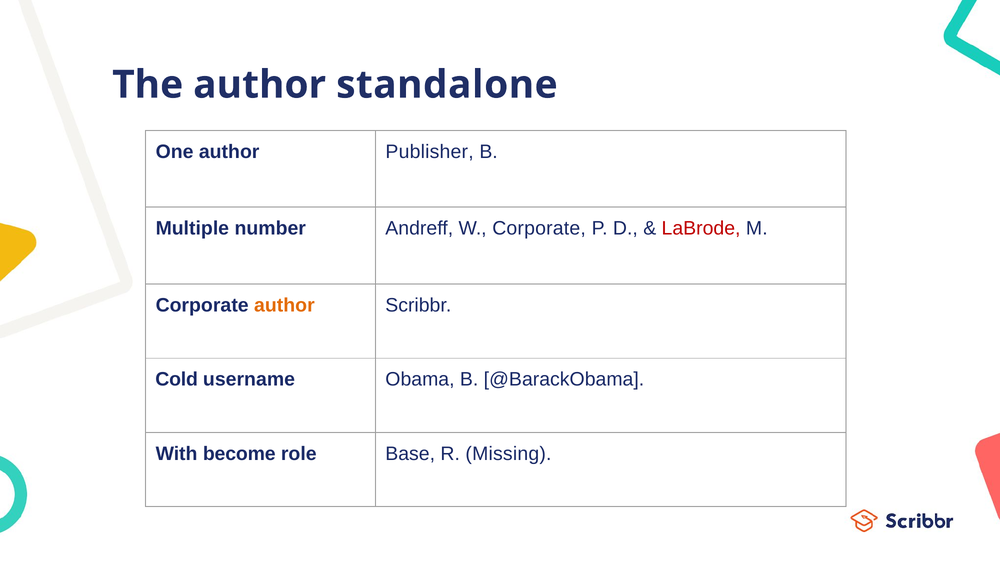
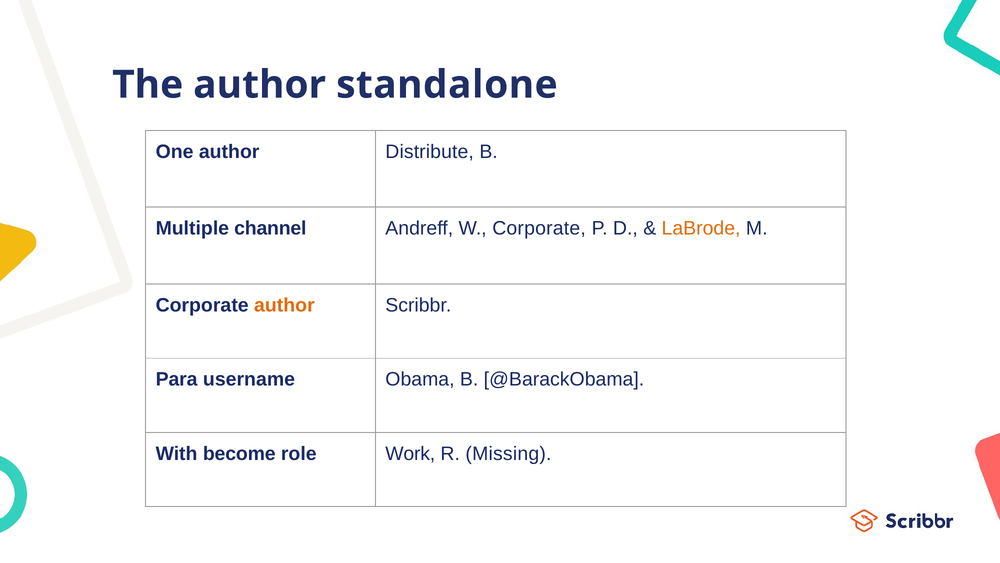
Publisher: Publisher -> Distribute
number: number -> channel
LaBrode colour: red -> orange
Cold: Cold -> Para
Base: Base -> Work
